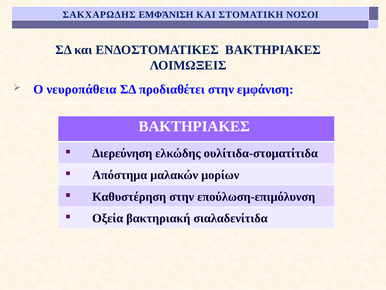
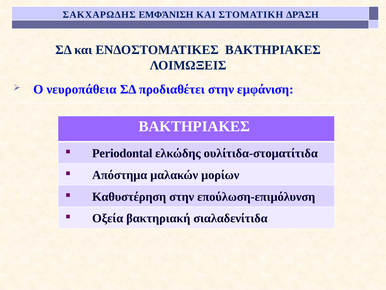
ΝΟΣΟΙ: ΝΟΣΟΙ -> ΔΡΆΣΗ
Διερεύνηση: Διερεύνηση -> Periodontal
